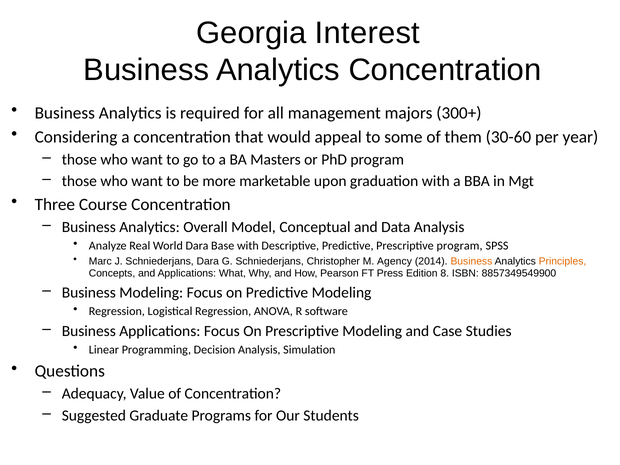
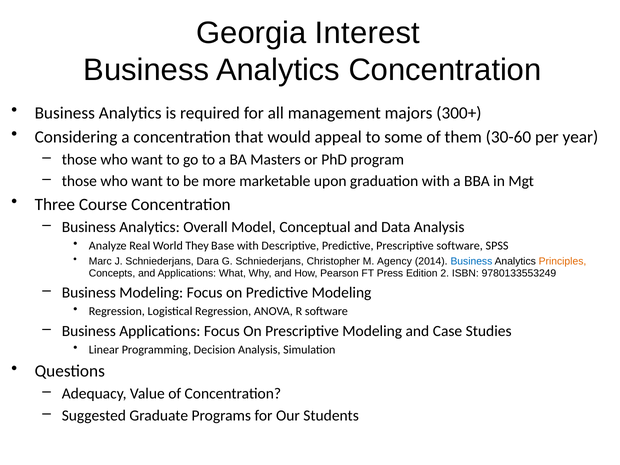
World Dara: Dara -> They
Prescriptive program: program -> software
Business at (471, 261) colour: orange -> blue
8: 8 -> 2
8857349549900: 8857349549900 -> 9780133553249
